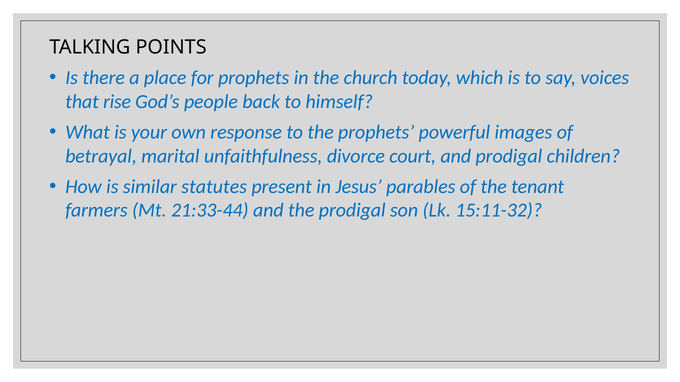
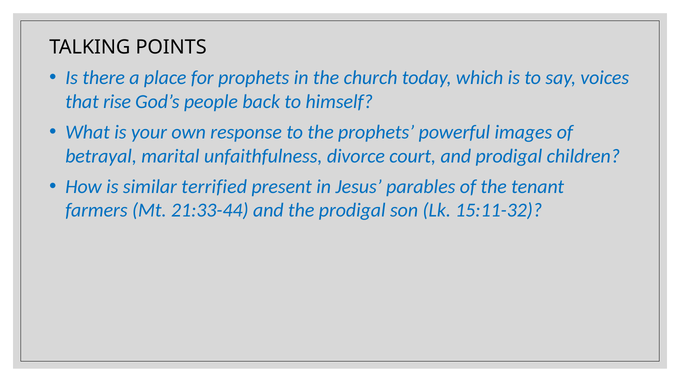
statutes: statutes -> terrified
